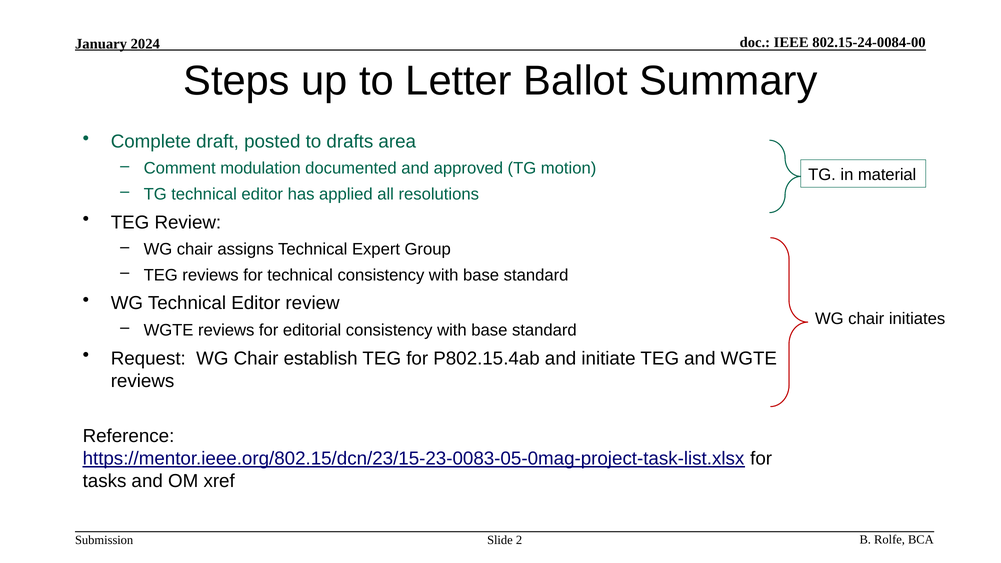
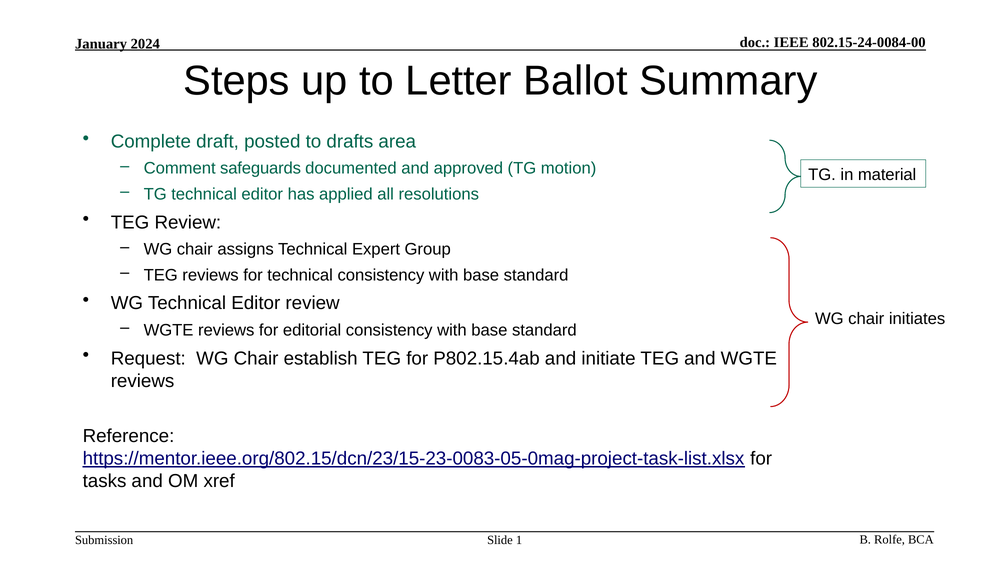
modulation: modulation -> safeguards
2: 2 -> 1
